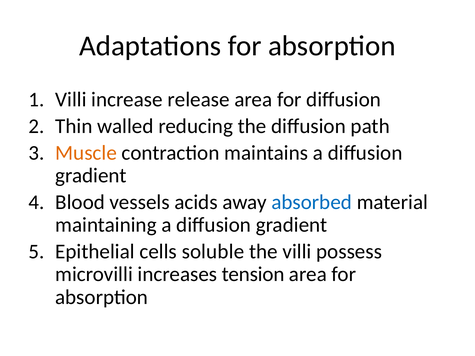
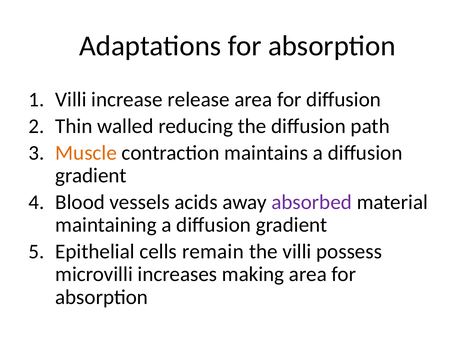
absorbed colour: blue -> purple
soluble: soluble -> remain
tension: tension -> making
